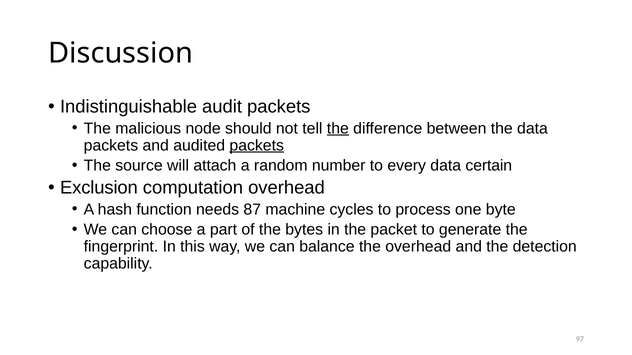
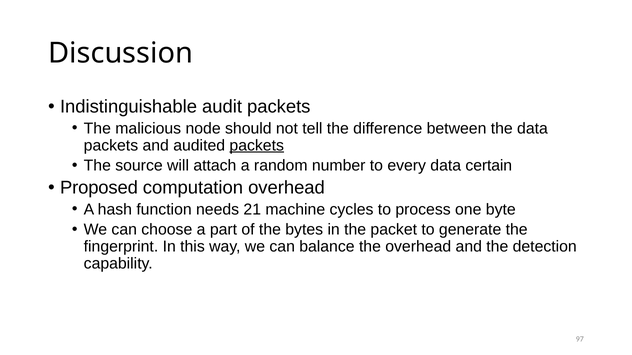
the at (338, 129) underline: present -> none
Exclusion: Exclusion -> Proposed
87: 87 -> 21
